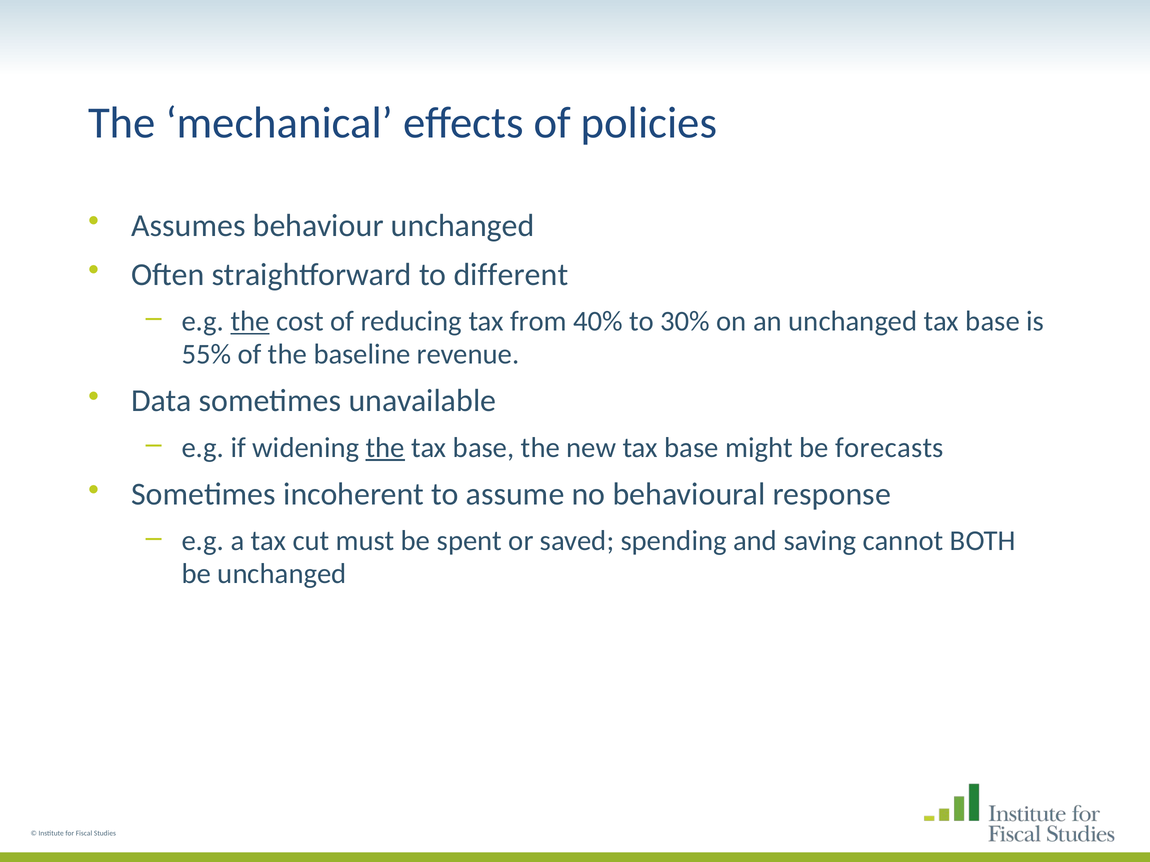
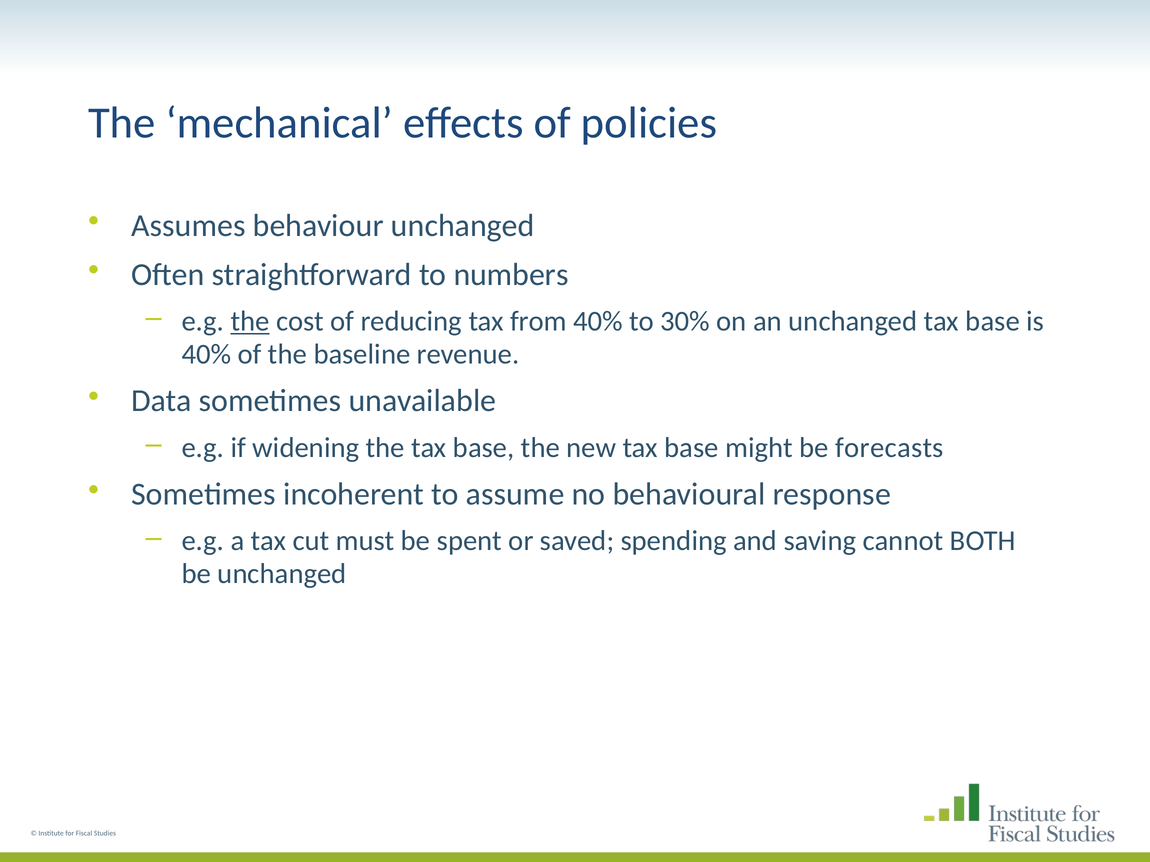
different: different -> numbers
55% at (206, 354): 55% -> 40%
the at (385, 448) underline: present -> none
